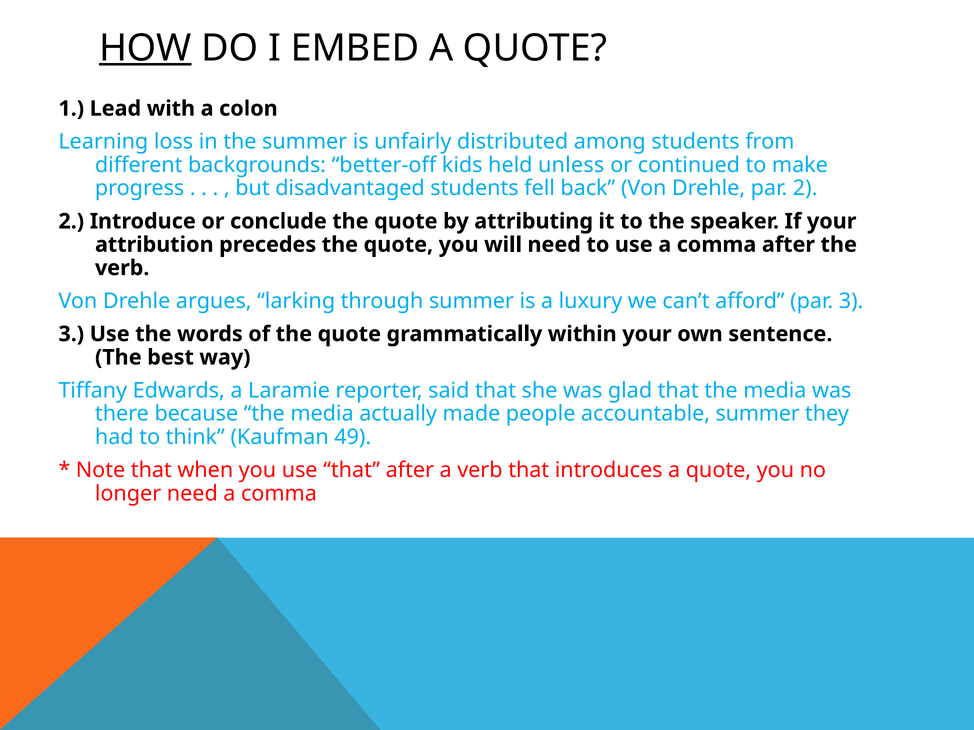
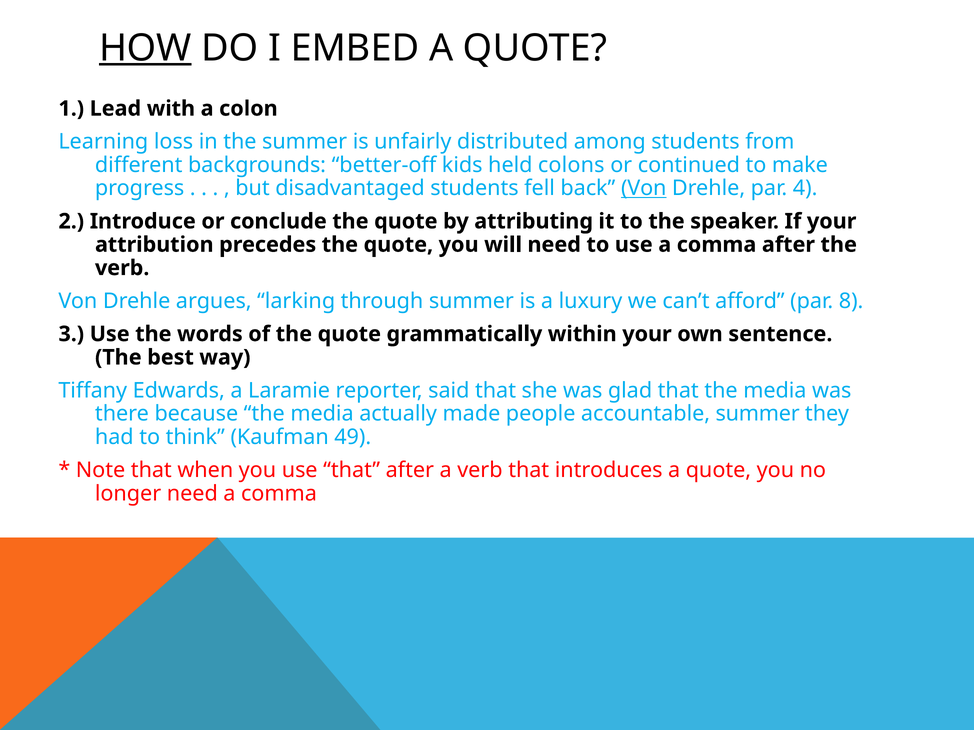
unless: unless -> colons
Von at (644, 188) underline: none -> present
par 2: 2 -> 4
par 3: 3 -> 8
